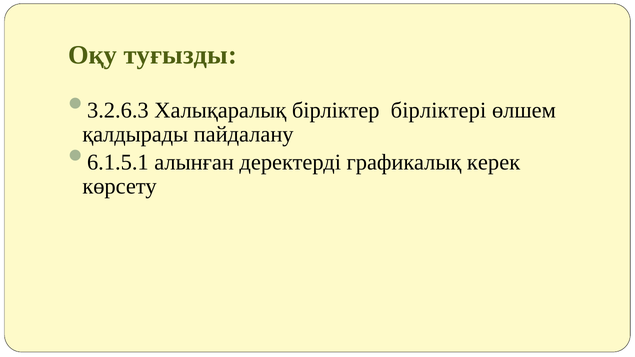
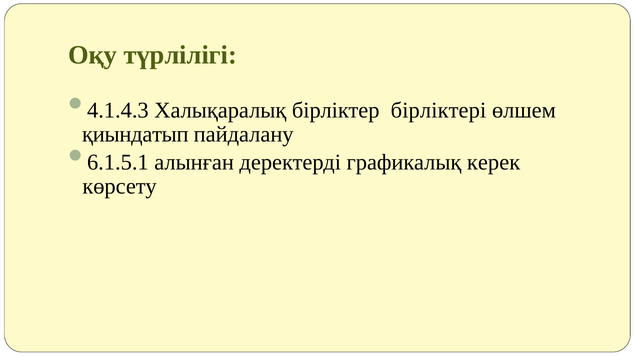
туғызды: туғызды -> түрлілігі
3.2.6.3: 3.2.6.3 -> 4.1.4.3
қалдырады: қалдырады -> қиындатып
